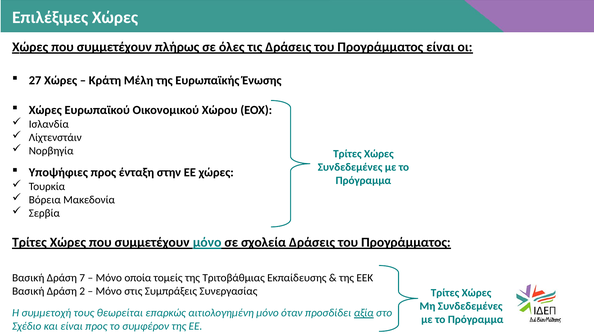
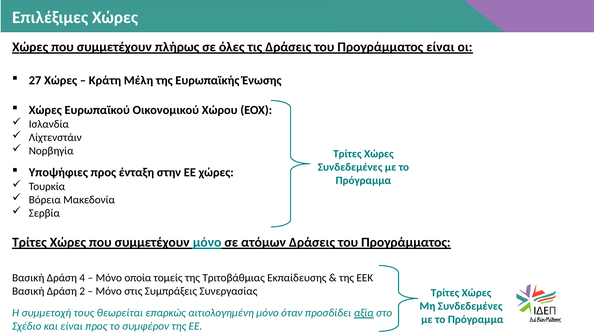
σχολεία: σχολεία -> ατόμων
7: 7 -> 4
